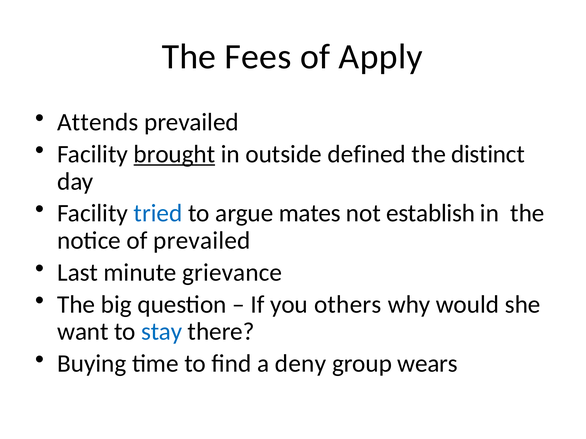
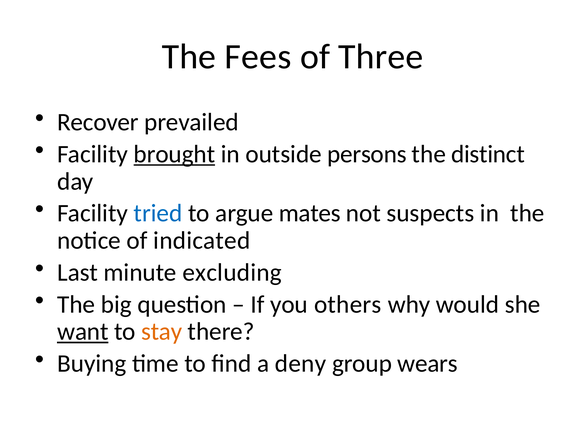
Apply: Apply -> Three
Attends: Attends -> Recover
defined: defined -> persons
establish: establish -> suspects
of prevailed: prevailed -> indicated
grievance: grievance -> excluding
want underline: none -> present
stay colour: blue -> orange
